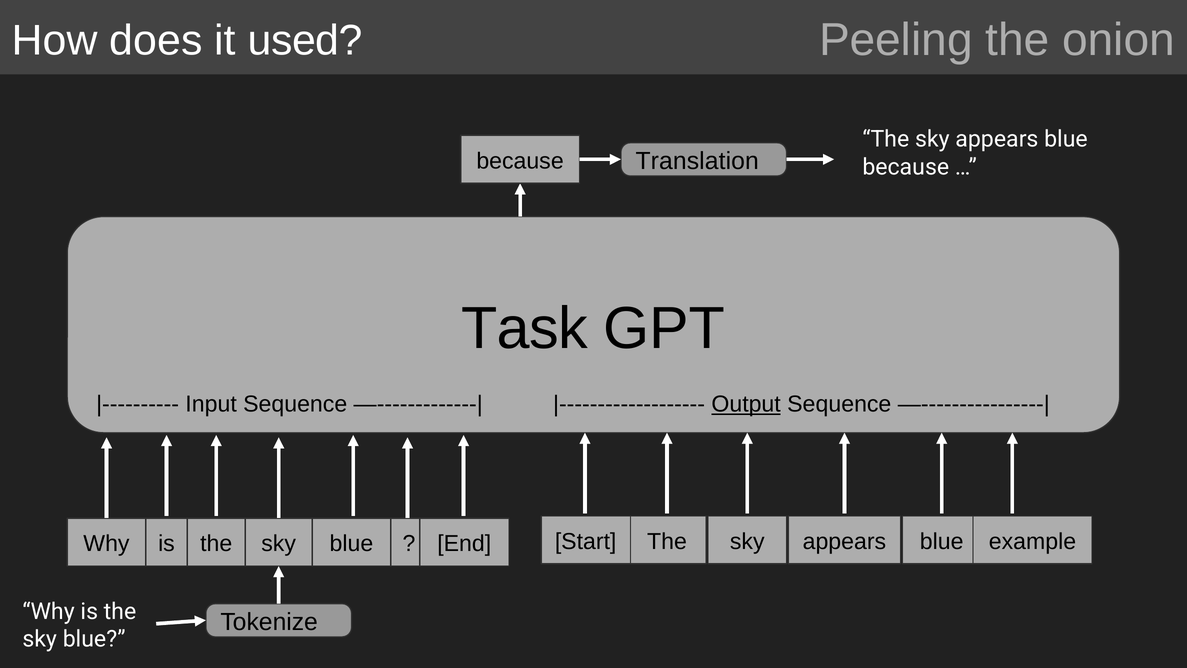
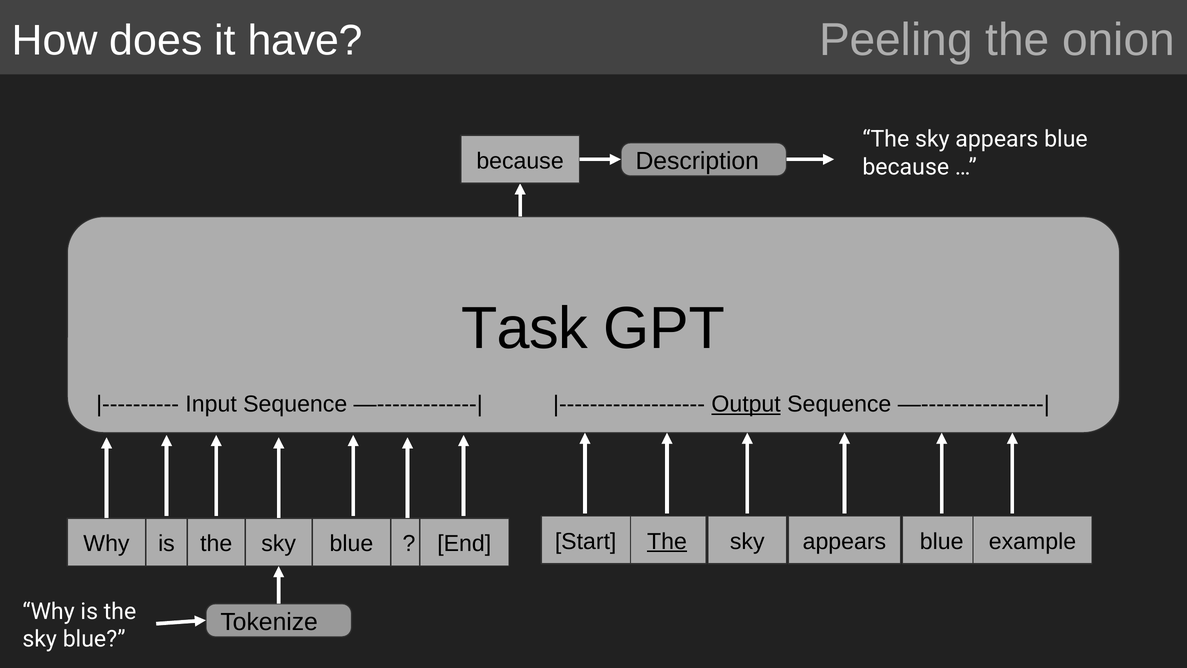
used: used -> have
Translation: Translation -> Description
The at (667, 541) underline: none -> present
